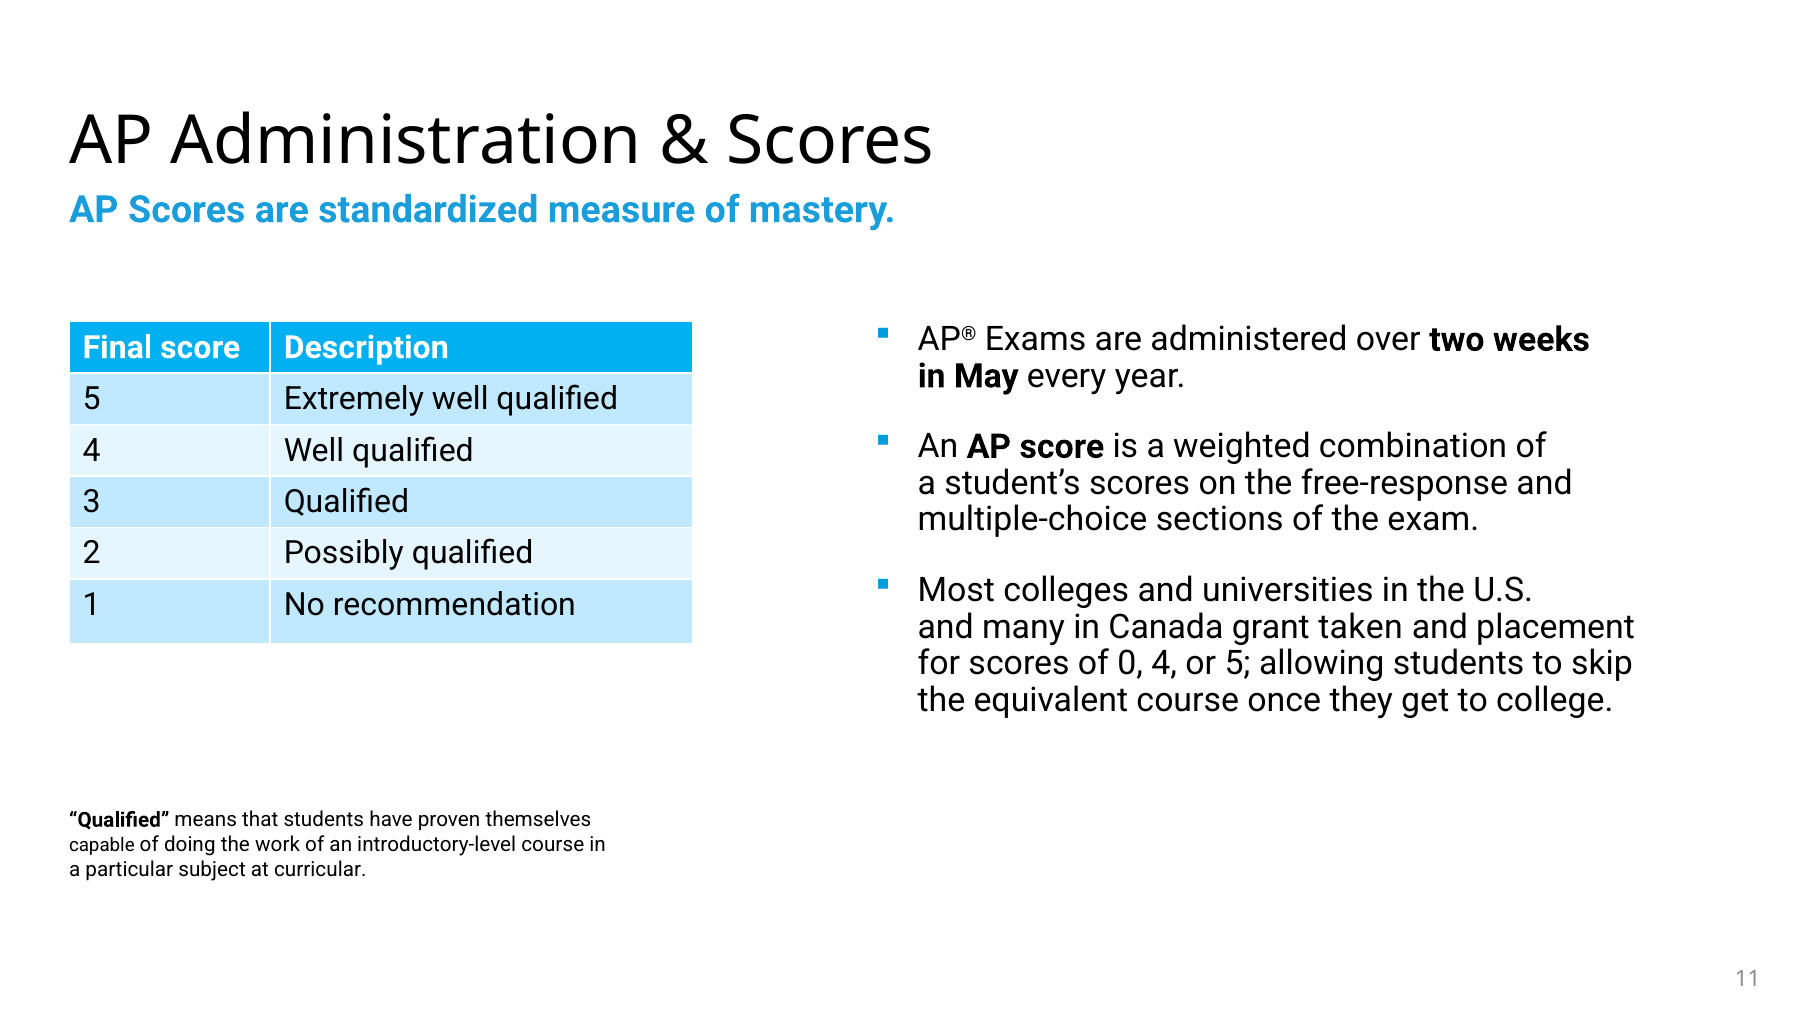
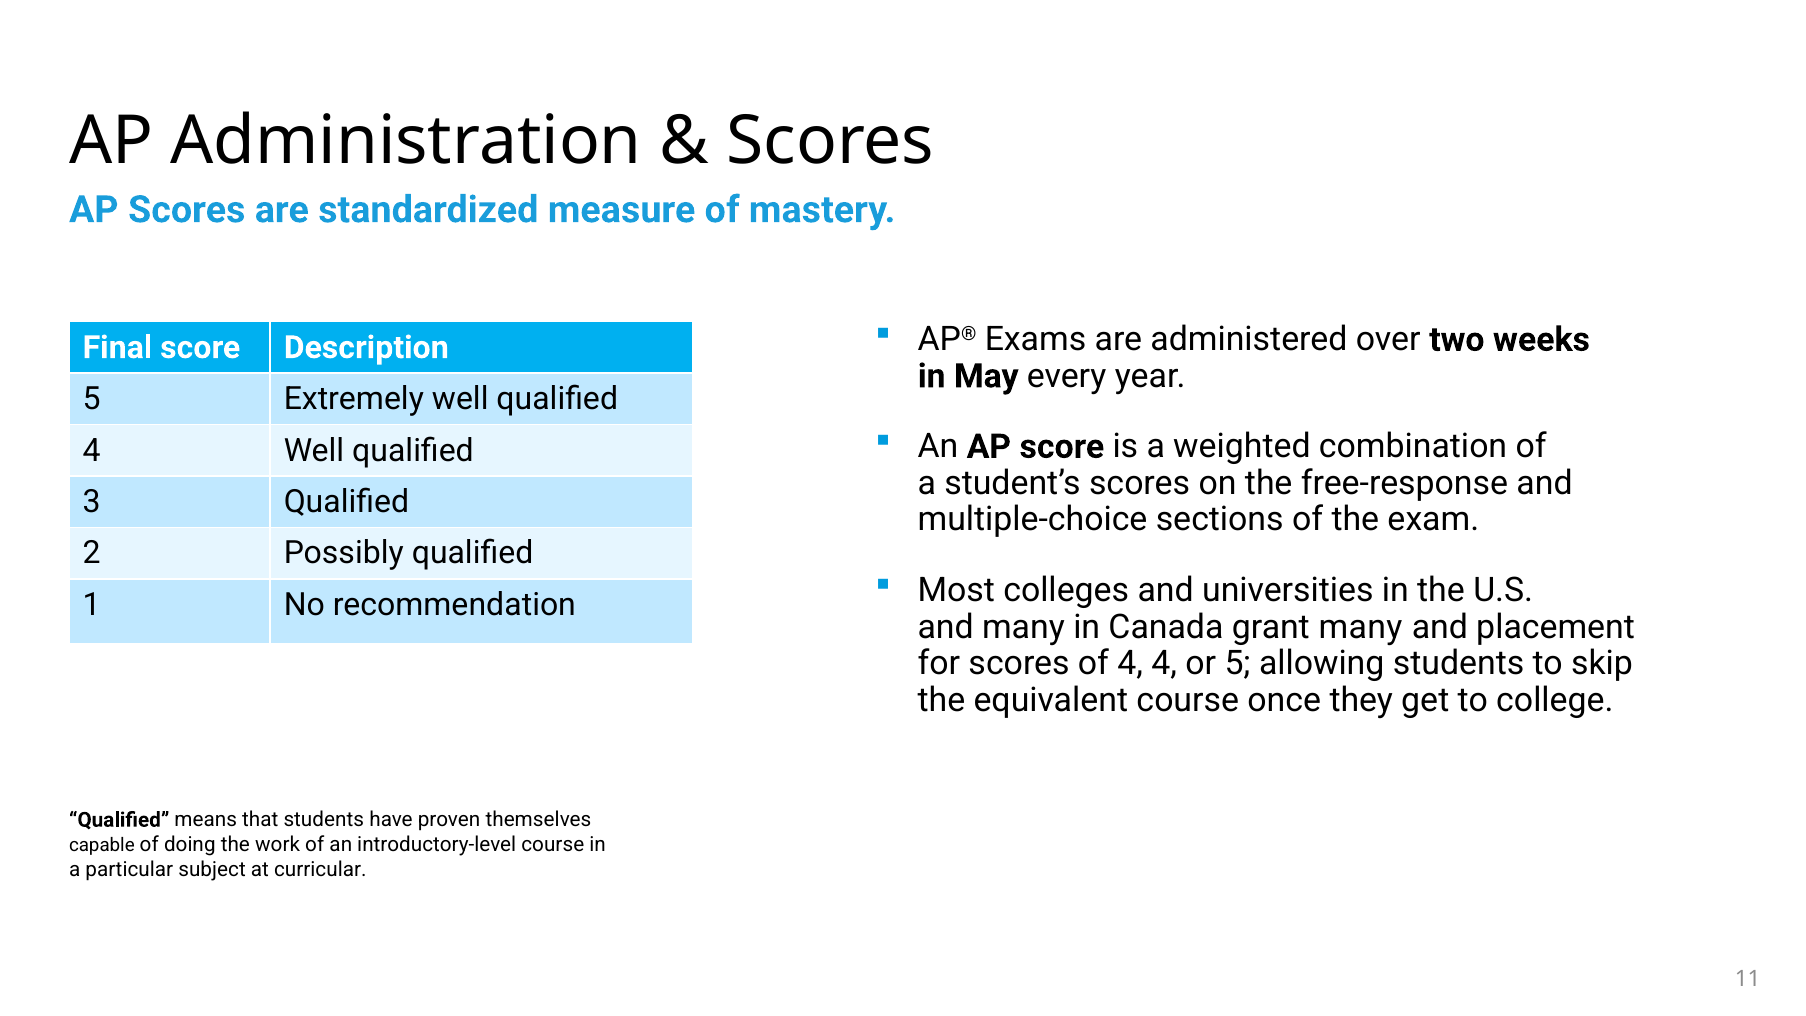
grant taken: taken -> many
of 0: 0 -> 4
